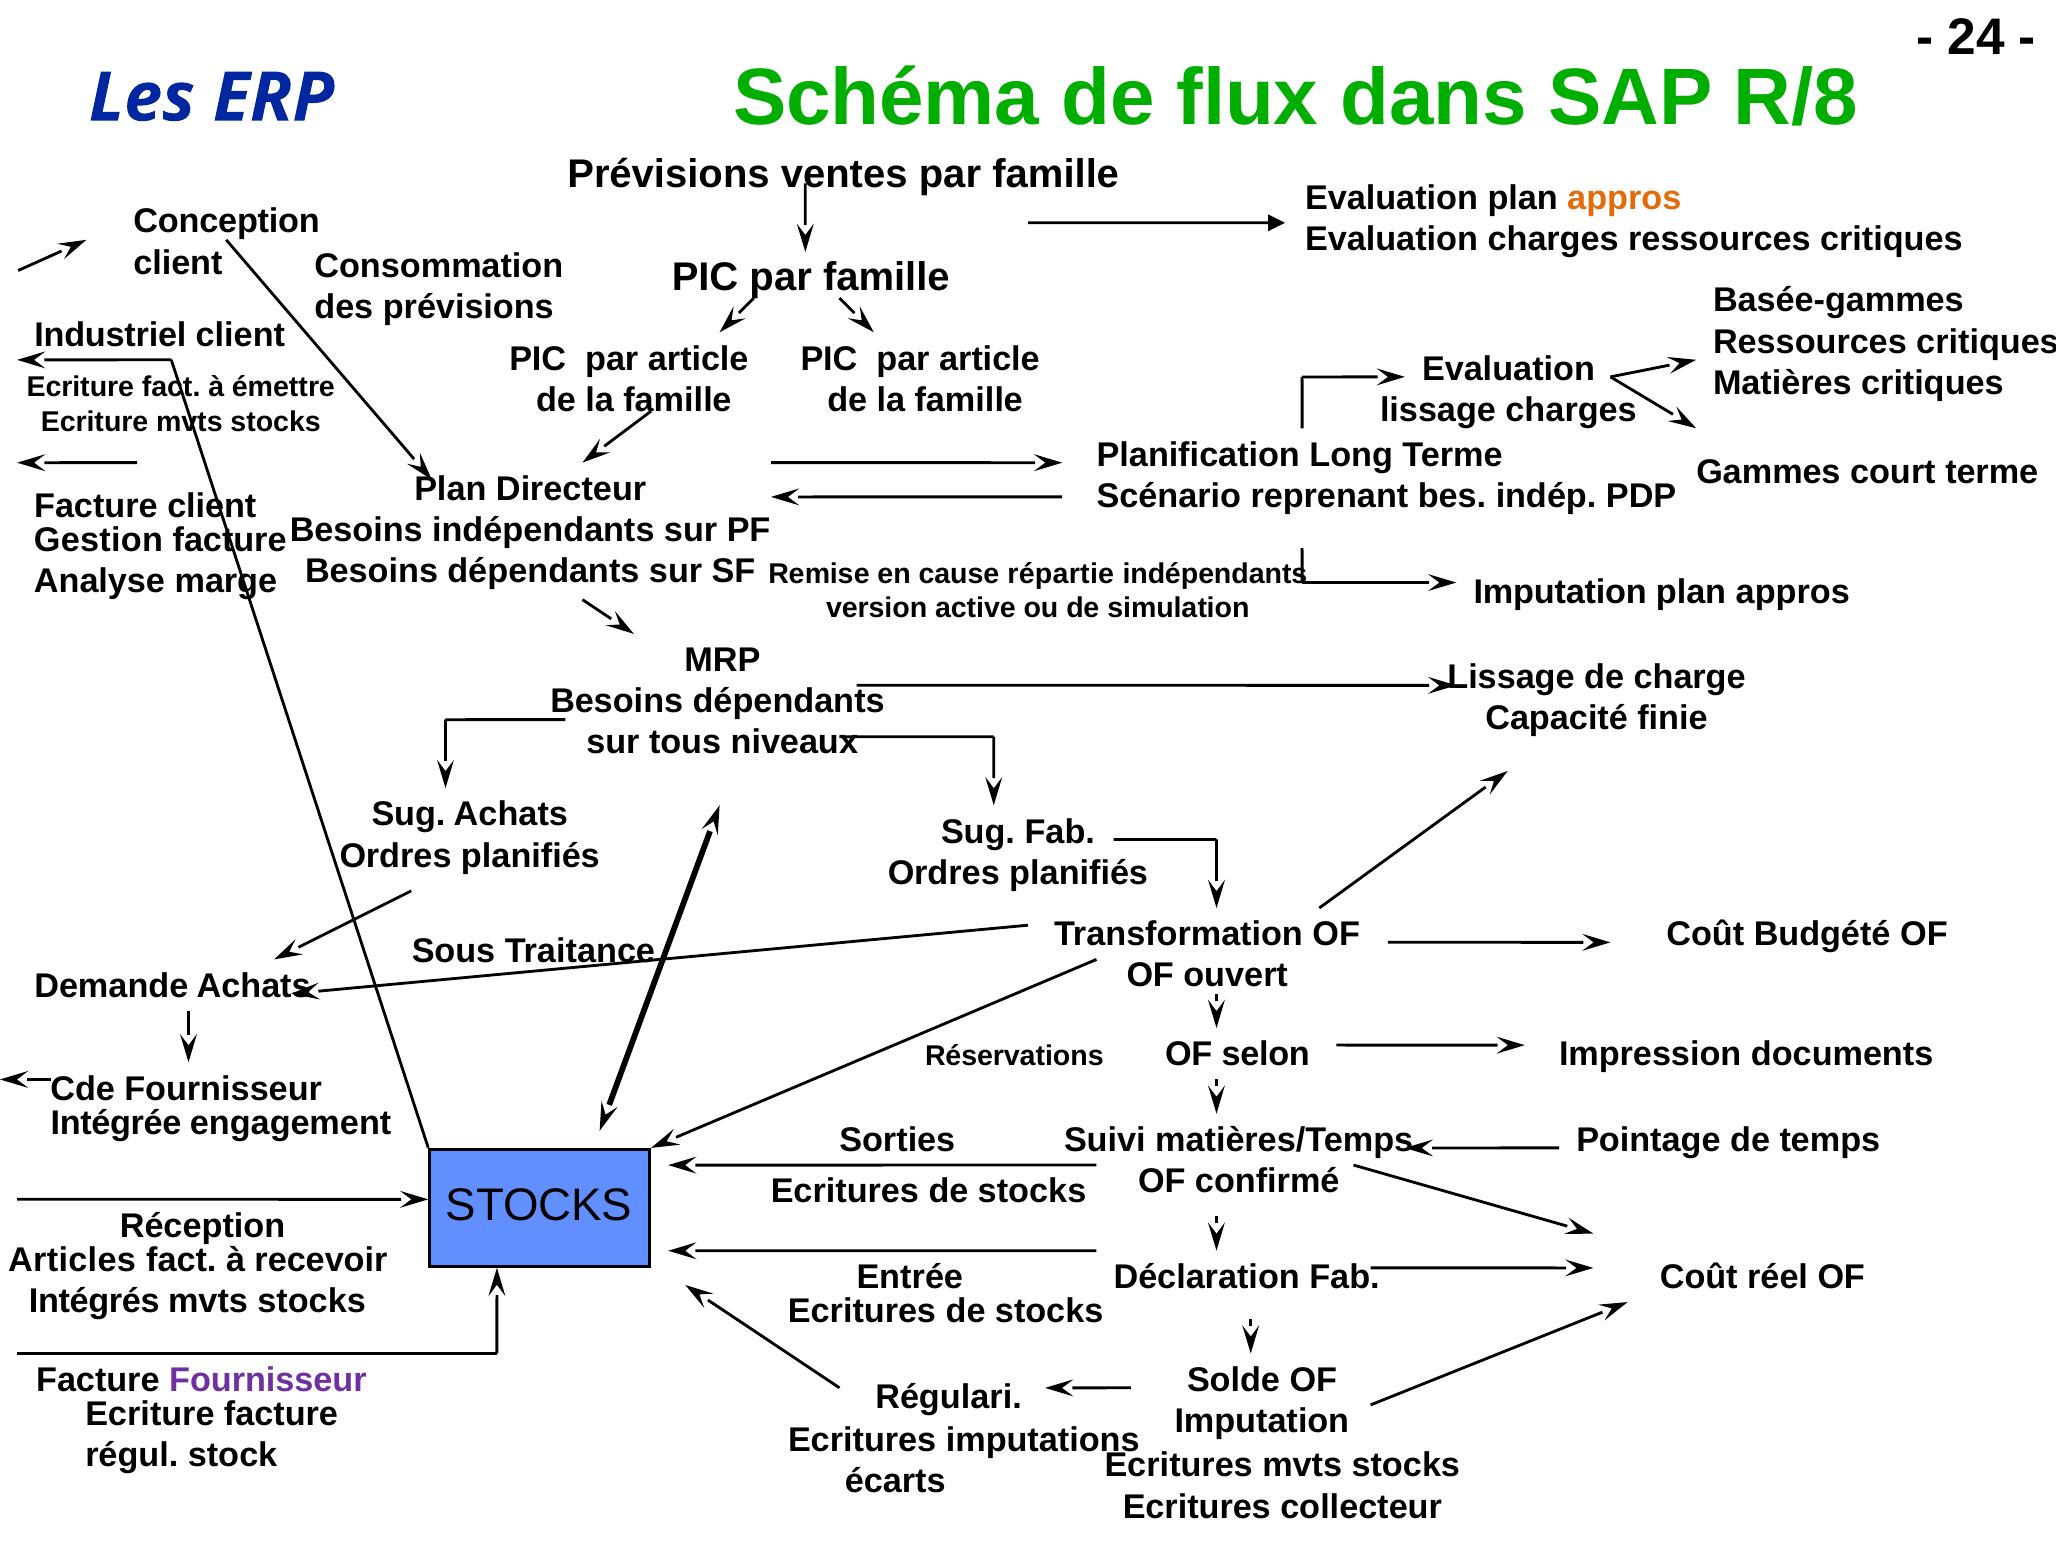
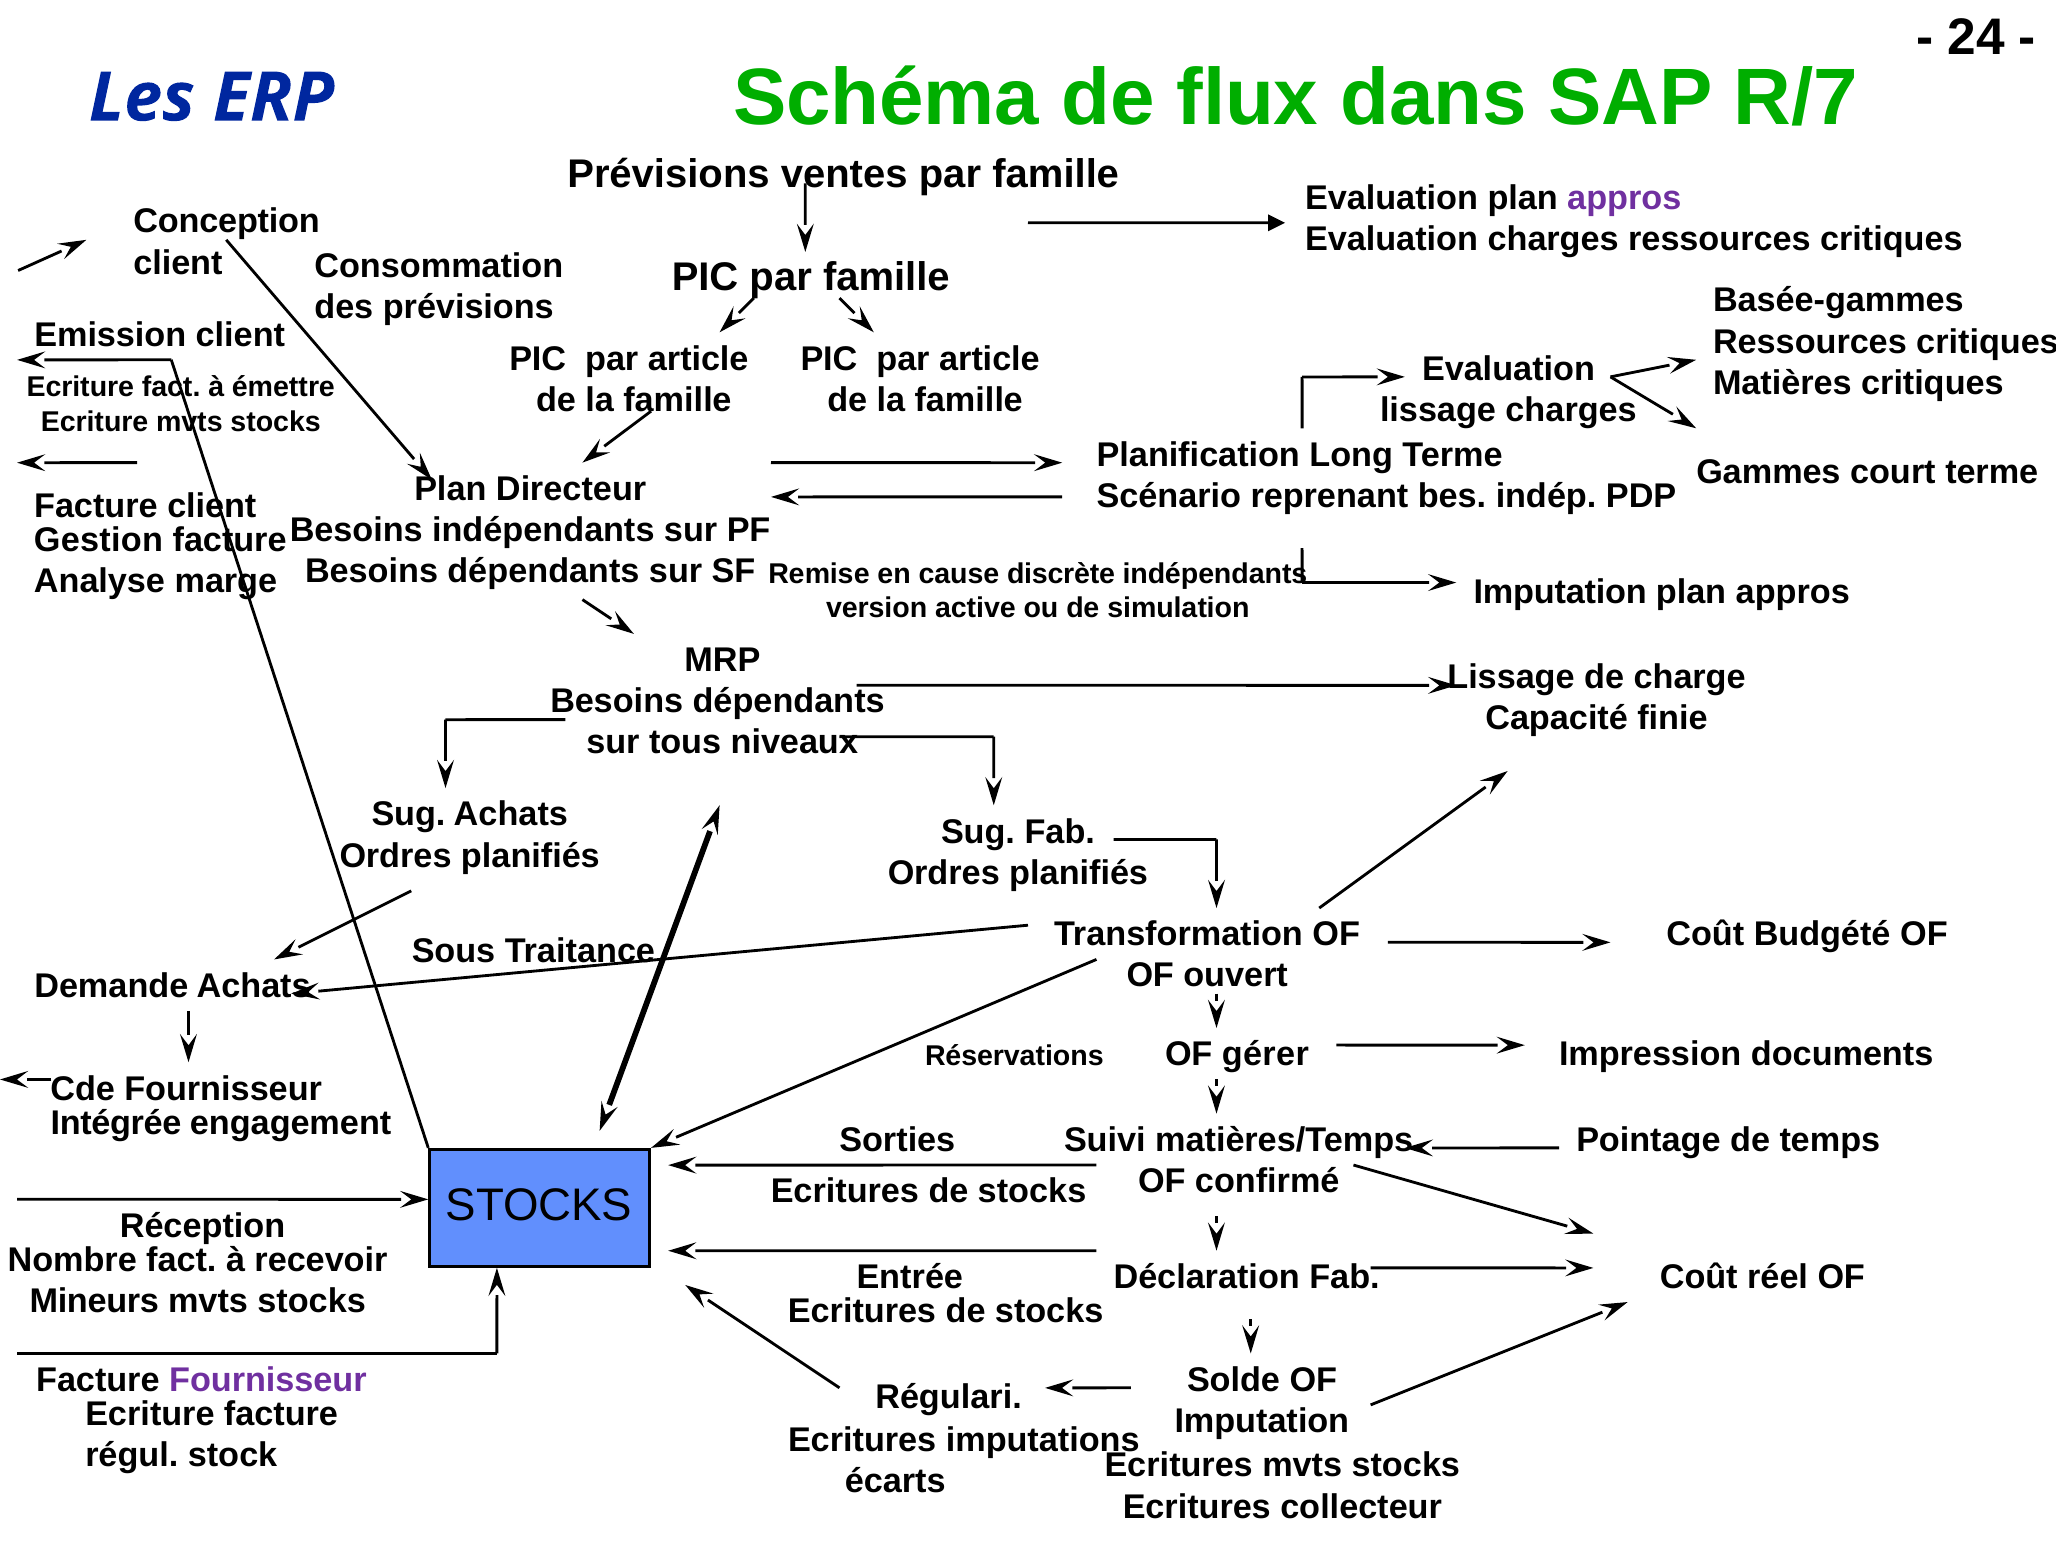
R/8: R/8 -> R/7
appros at (1624, 198) colour: orange -> purple
Industriel: Industriel -> Emission
répartie: répartie -> discrète
selon: selon -> gérer
Articles: Articles -> Nombre
Intégrés: Intégrés -> Mineurs
